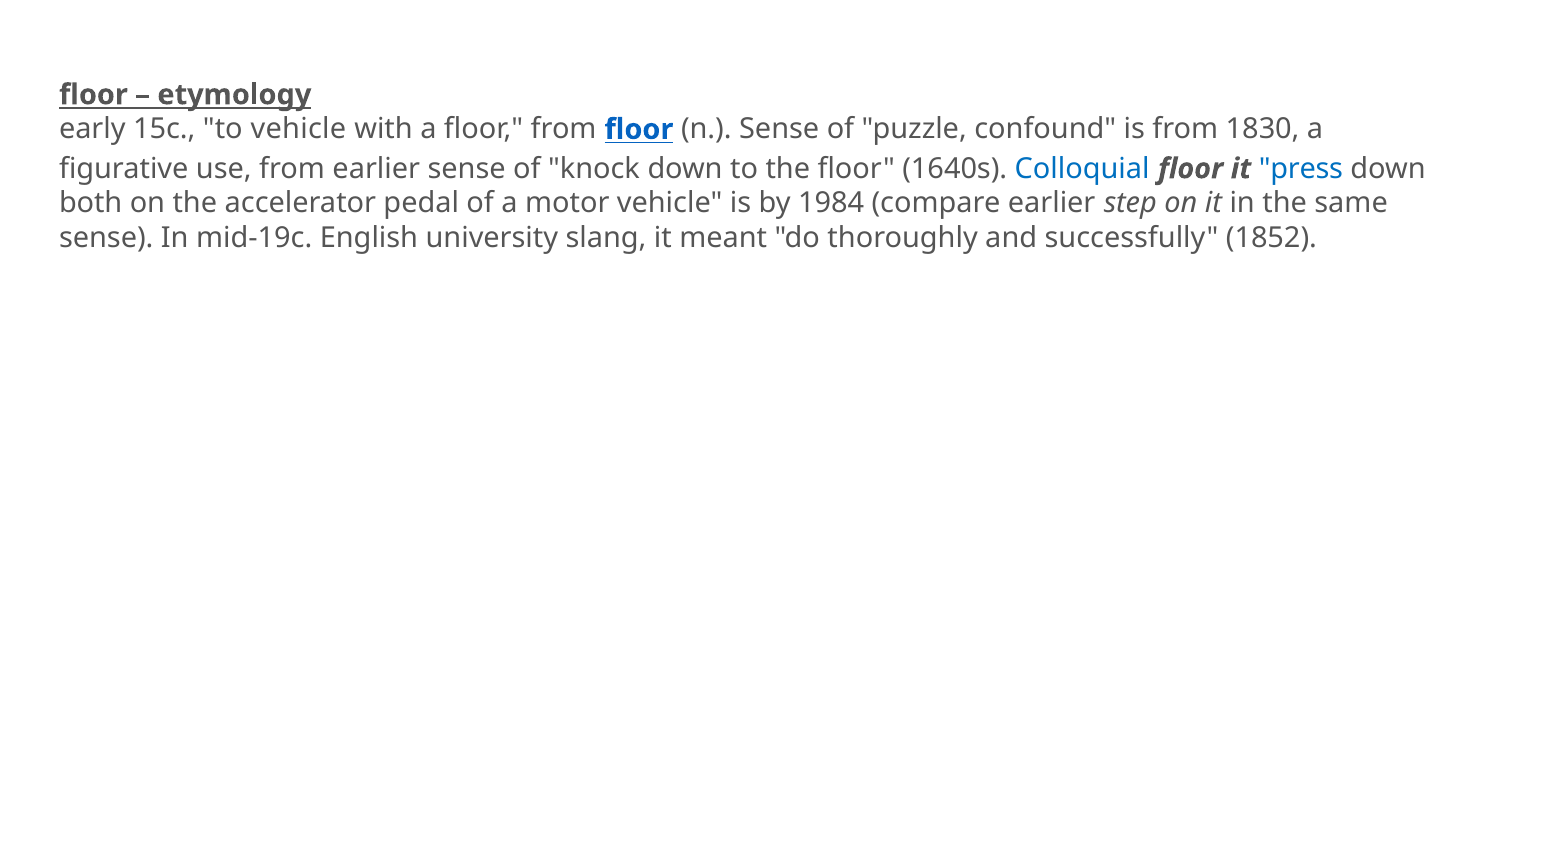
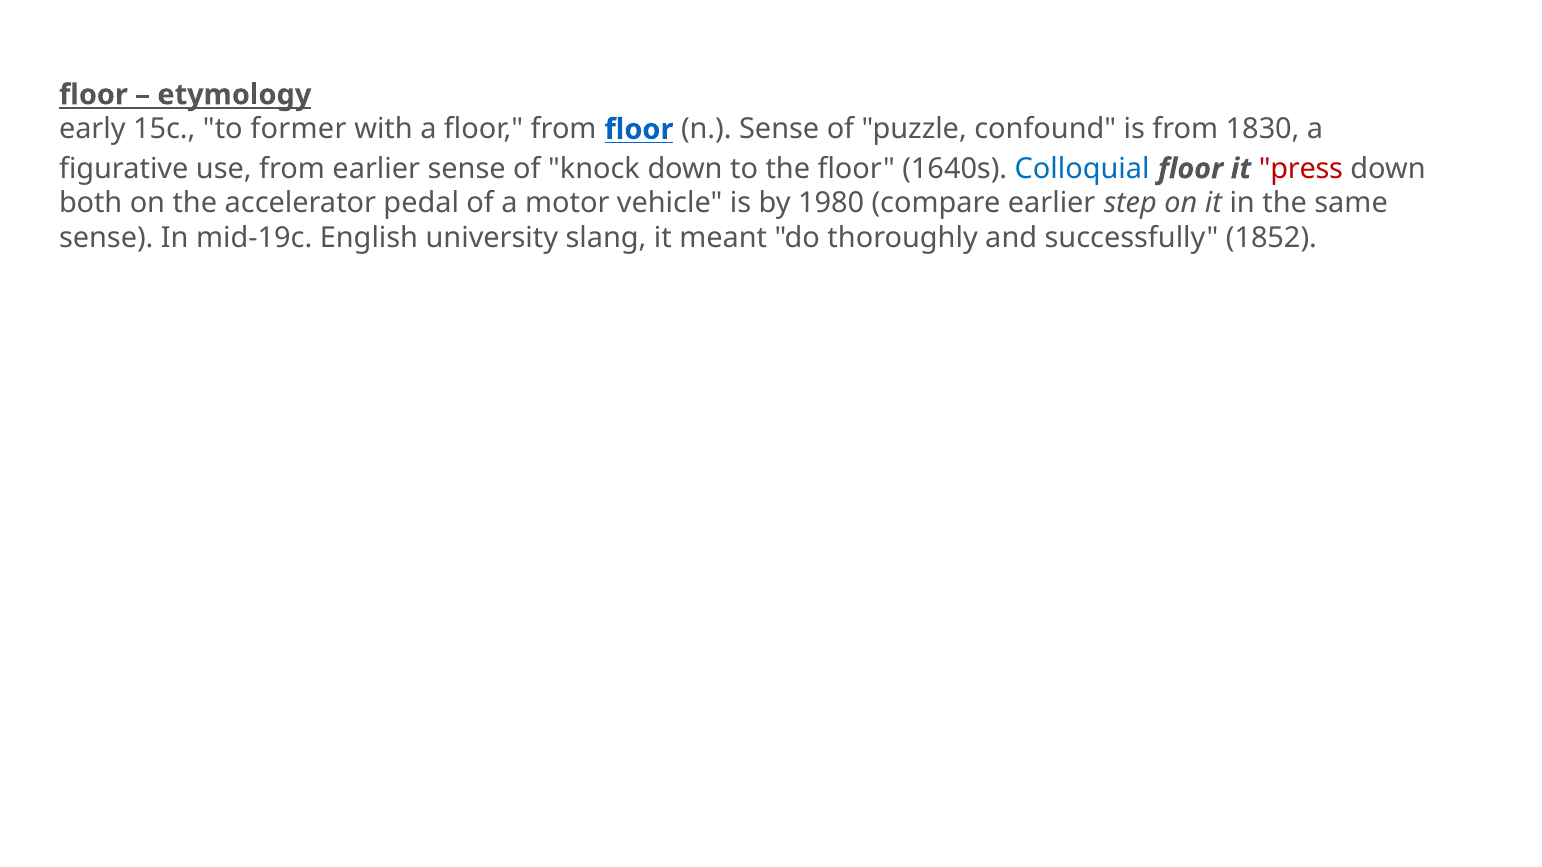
to vehicle: vehicle -> former
press colour: blue -> red
1984: 1984 -> 1980
